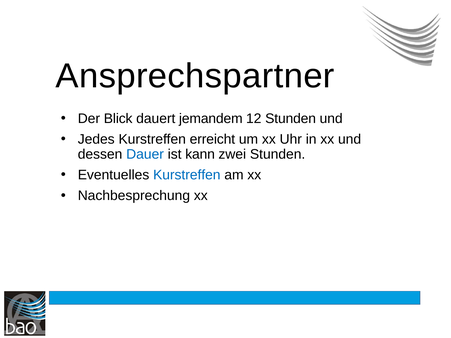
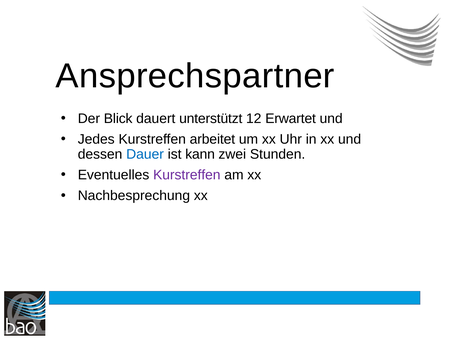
jemandem: jemandem -> unterstützt
12 Stunden: Stunden -> Erwartet
erreicht: erreicht -> arbeitet
Kurstreffen at (187, 175) colour: blue -> purple
